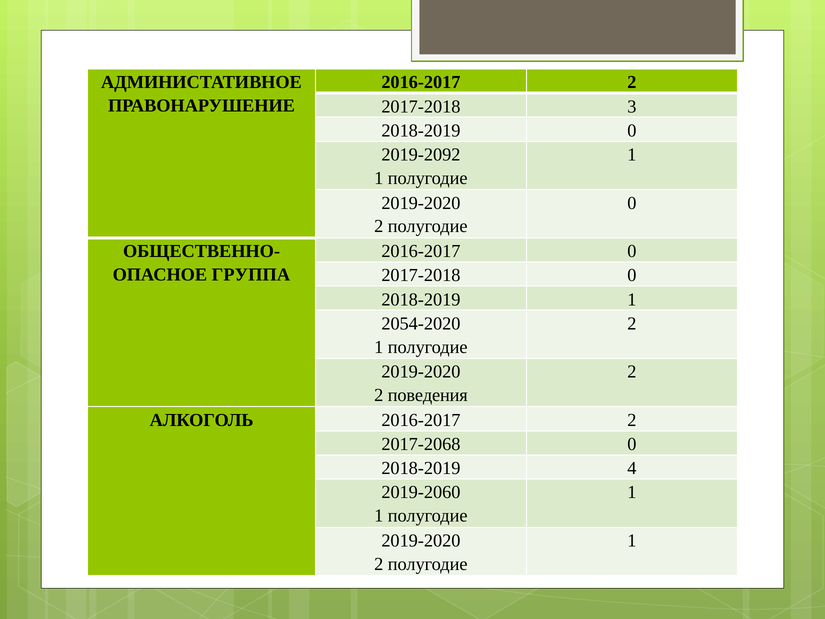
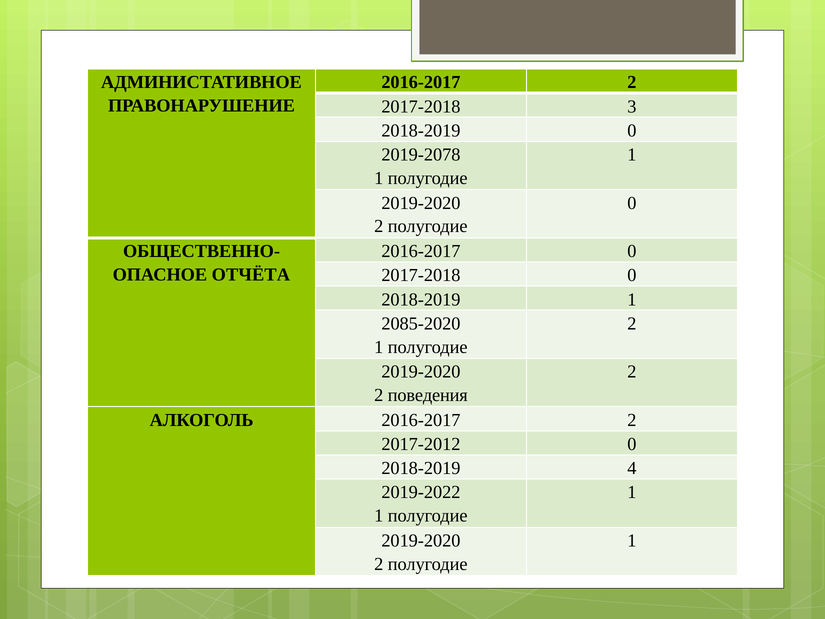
2019-2092: 2019-2092 -> 2019-2078
ГРУППА: ГРУППА -> ОТЧЁТА
2054-2020: 2054-2020 -> 2085-2020
2017-2068: 2017-2068 -> 2017-2012
2019-2060: 2019-2060 -> 2019-2022
